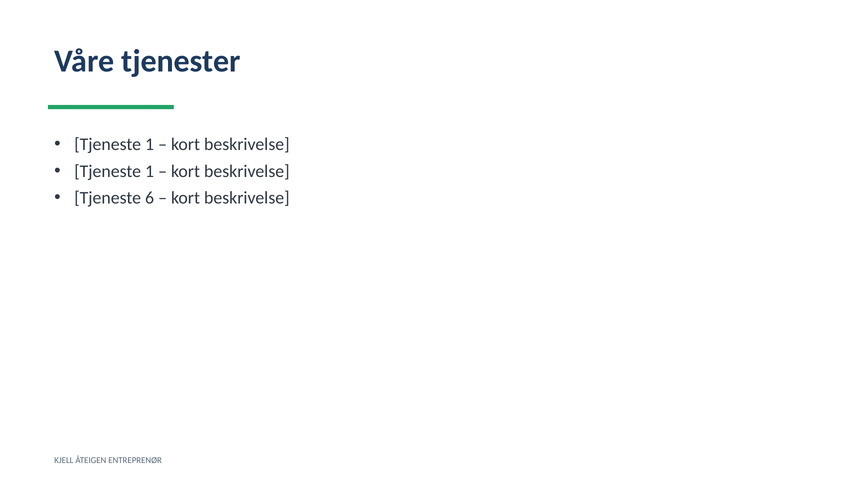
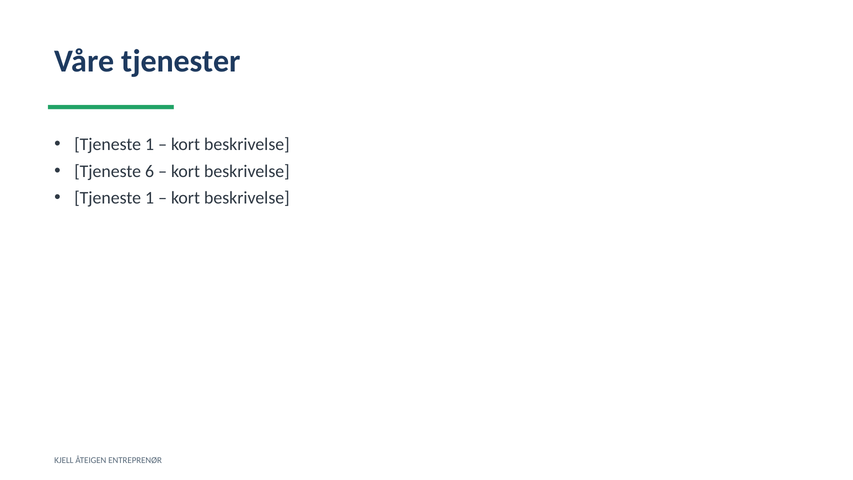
1 at (150, 171): 1 -> 6
6 at (150, 198): 6 -> 1
